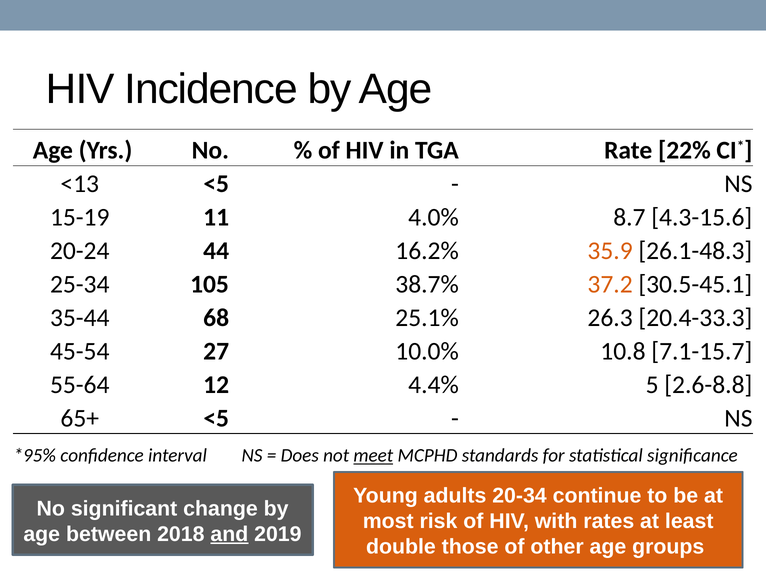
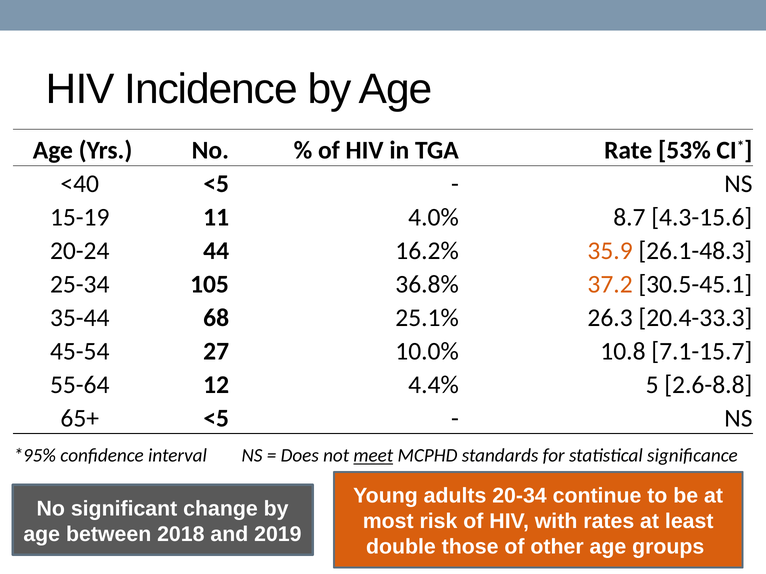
22%: 22% -> 53%
<13: <13 -> <40
38.7%: 38.7% -> 36.8%
and underline: present -> none
